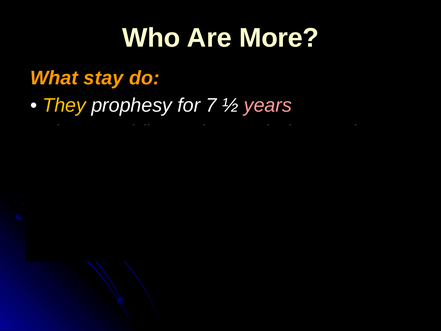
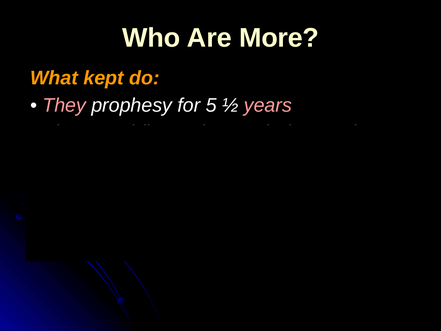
stay: stay -> kept
They at (64, 105) colour: yellow -> pink
7: 7 -> 5
